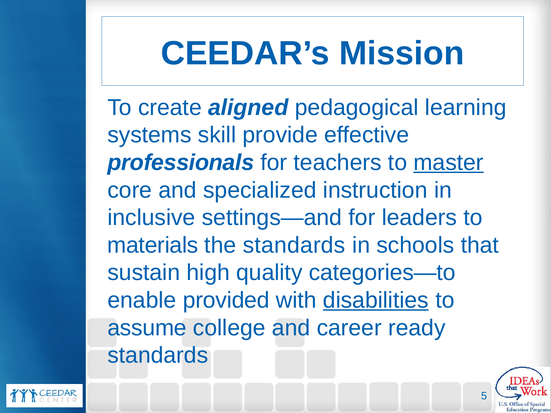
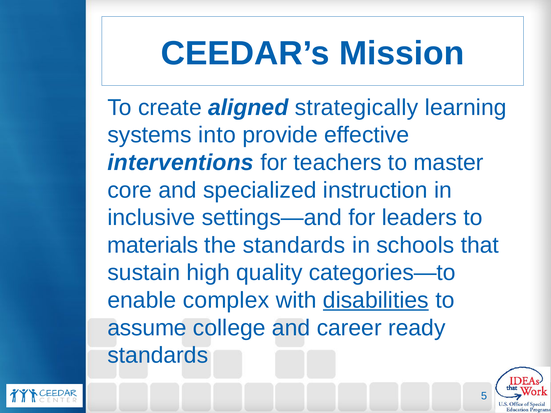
pedagogical: pedagogical -> strategically
skill: skill -> into
professionals: professionals -> interventions
master underline: present -> none
provided: provided -> complex
